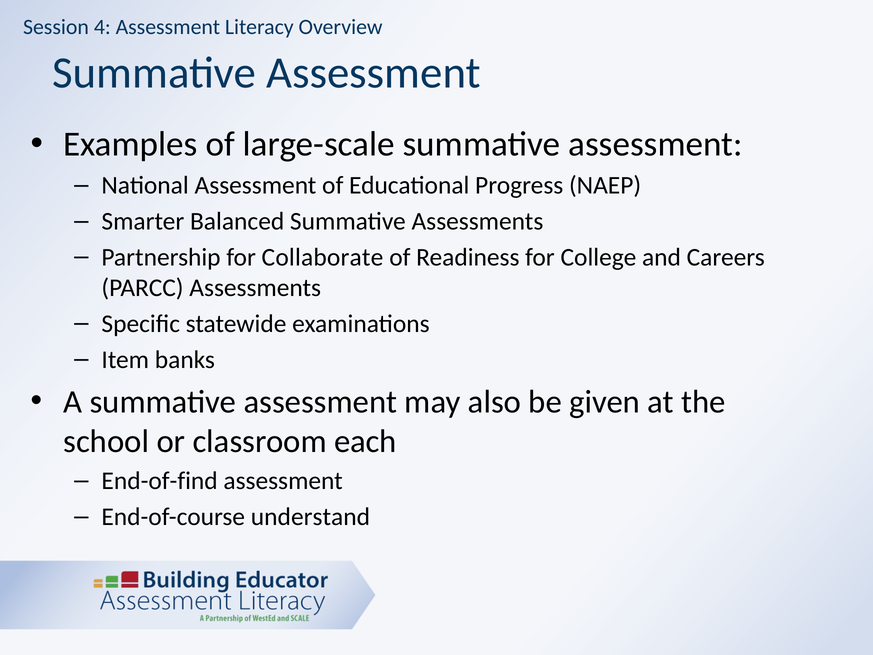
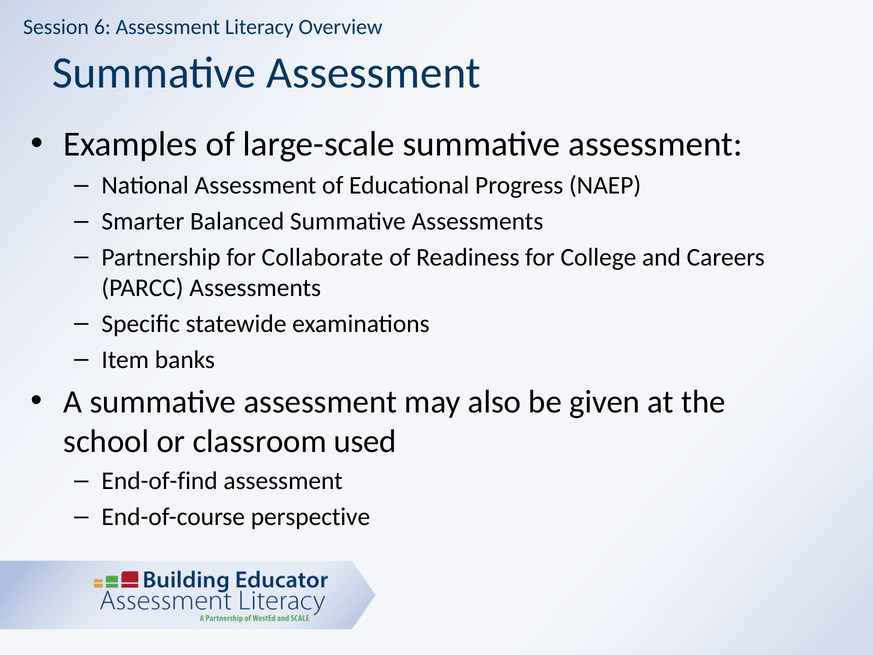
4: 4 -> 6
each: each -> used
understand: understand -> perspective
